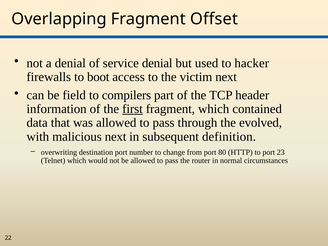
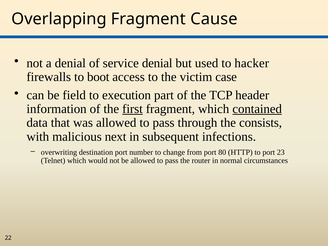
Offset: Offset -> Cause
victim next: next -> case
compilers: compilers -> execution
contained underline: none -> present
evolved: evolved -> consists
definition: definition -> infections
